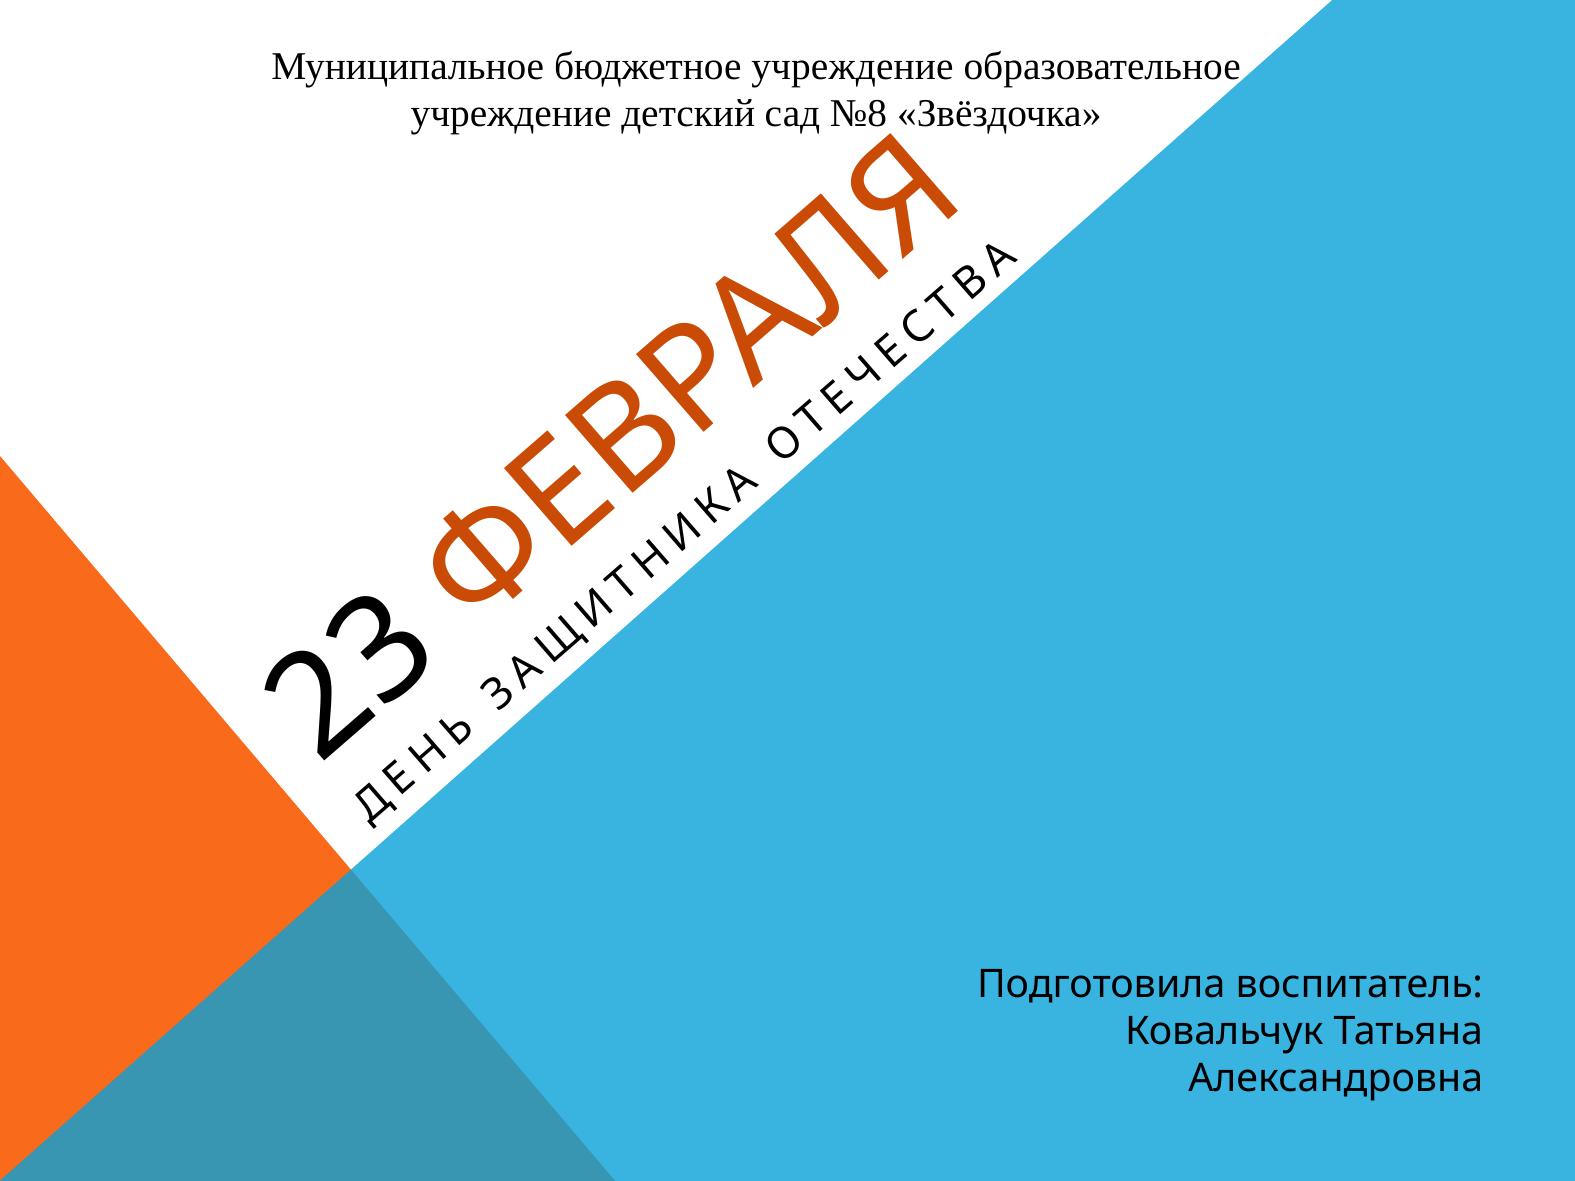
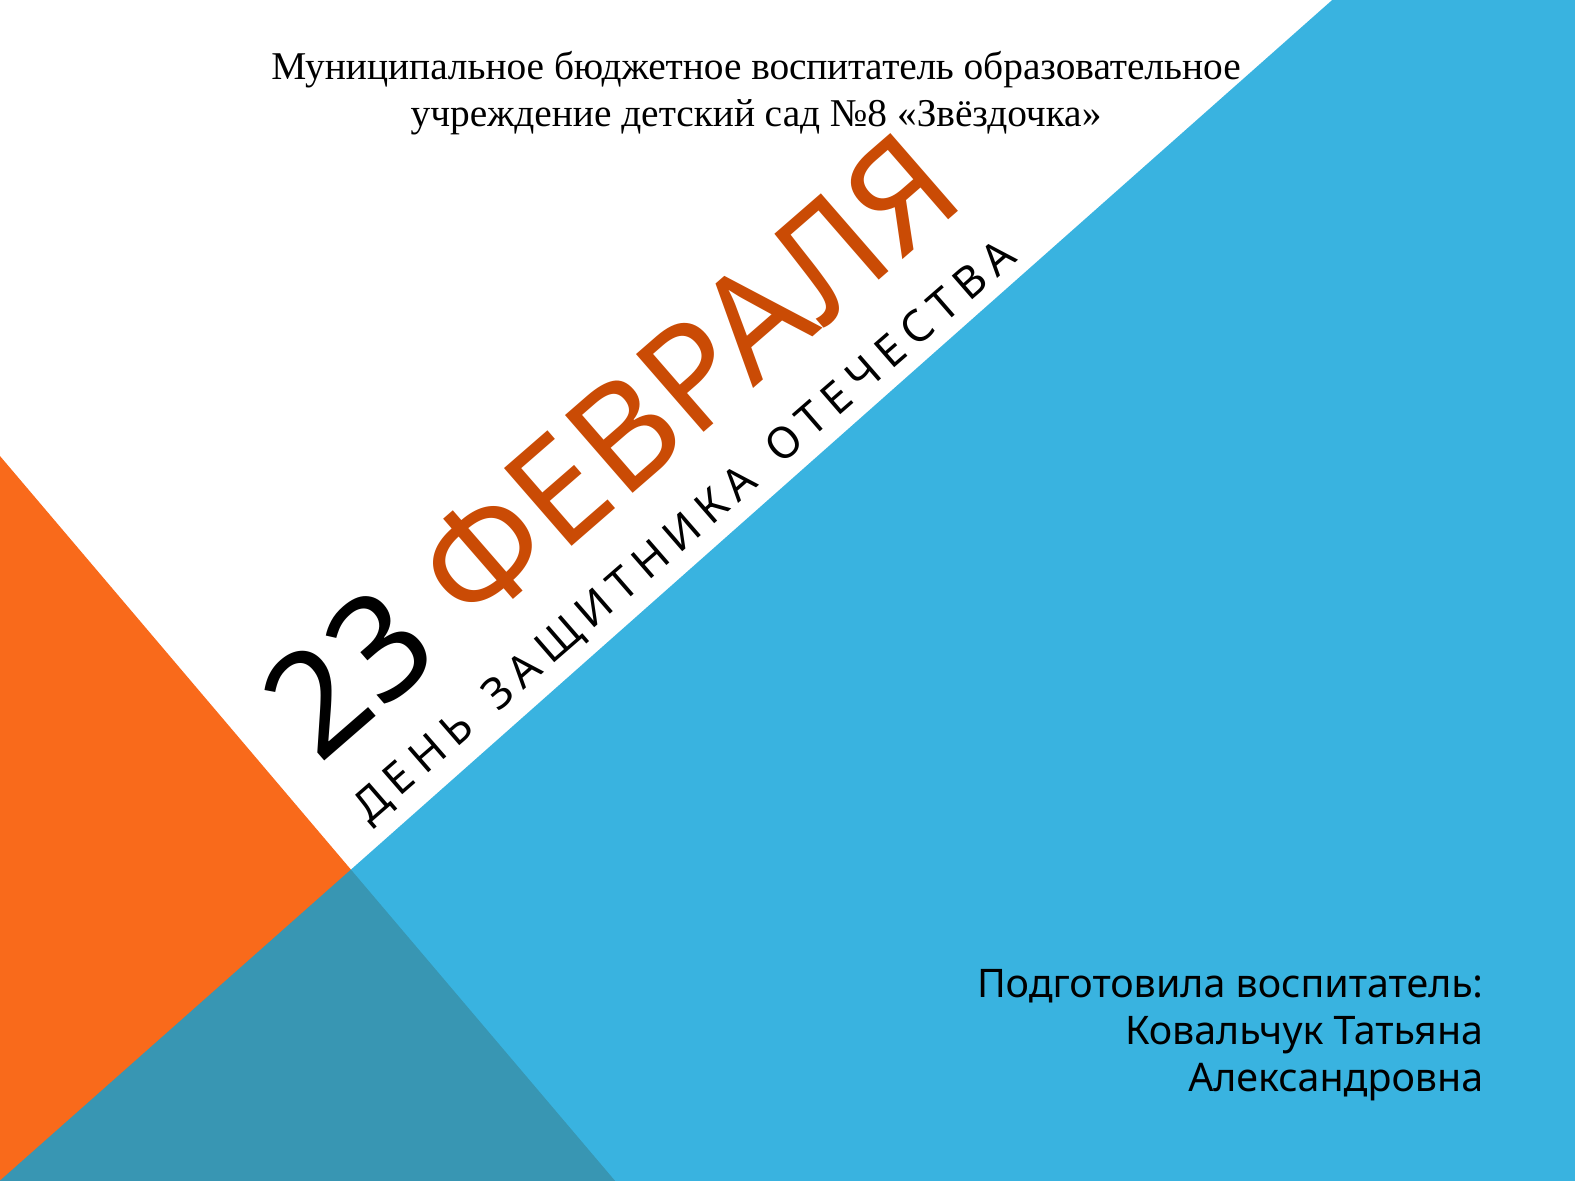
бюджетное учреждение: учреждение -> воспитатель
